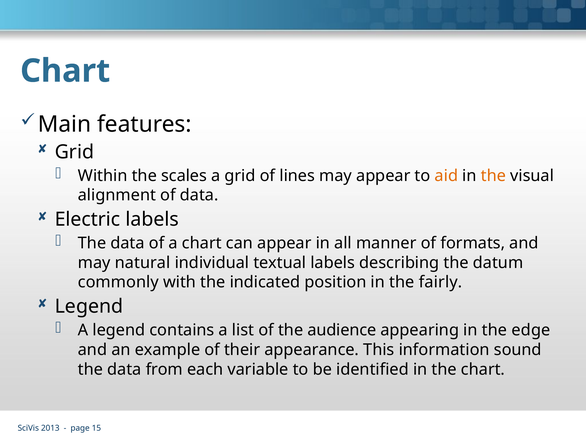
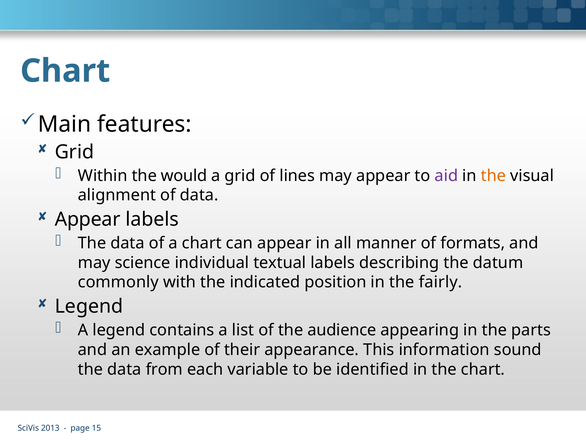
scales: scales -> would
aid colour: orange -> purple
Electric at (88, 219): Electric -> Appear
natural: natural -> science
edge: edge -> parts
